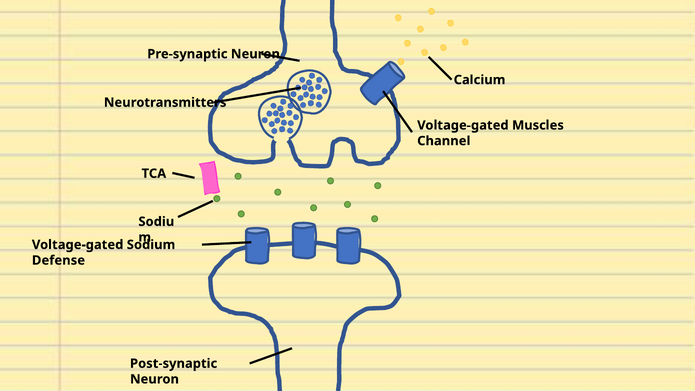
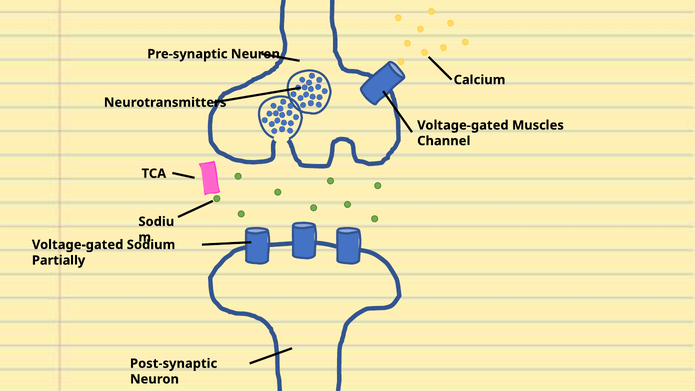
Defense: Defense -> Partially
